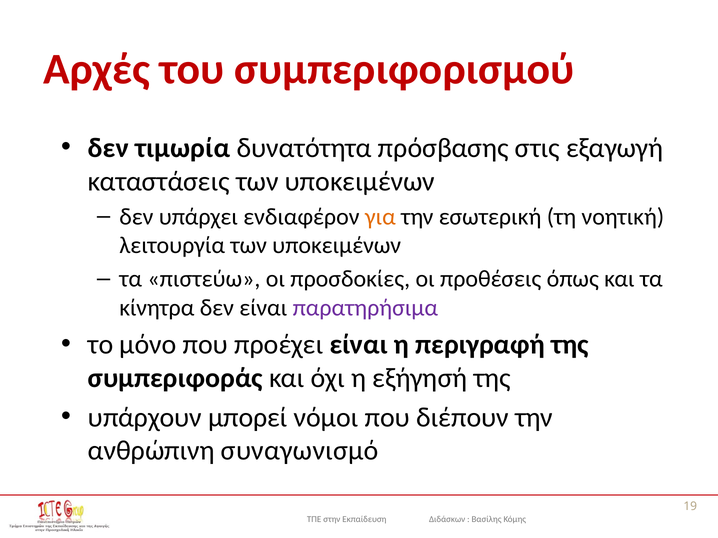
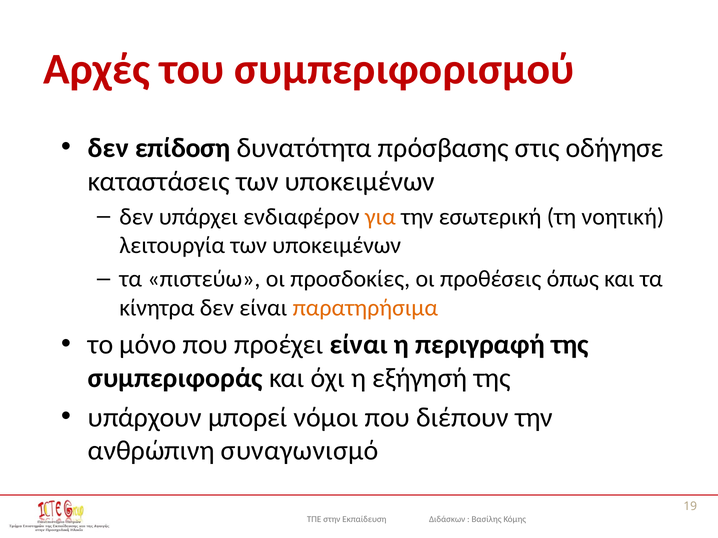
τιμωρία: τιμωρία -> επίδοση
εξαγωγή: εξαγωγή -> οδήγησε
παρατηρήσιμα colour: purple -> orange
